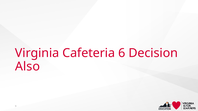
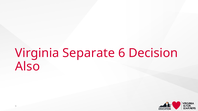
Cafeteria: Cafeteria -> Separate
